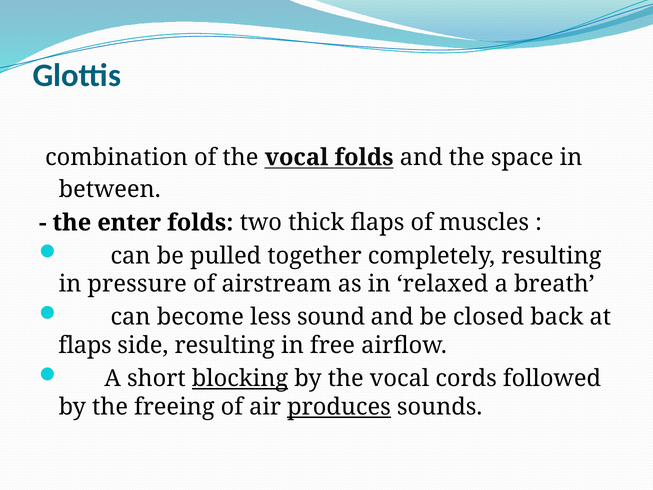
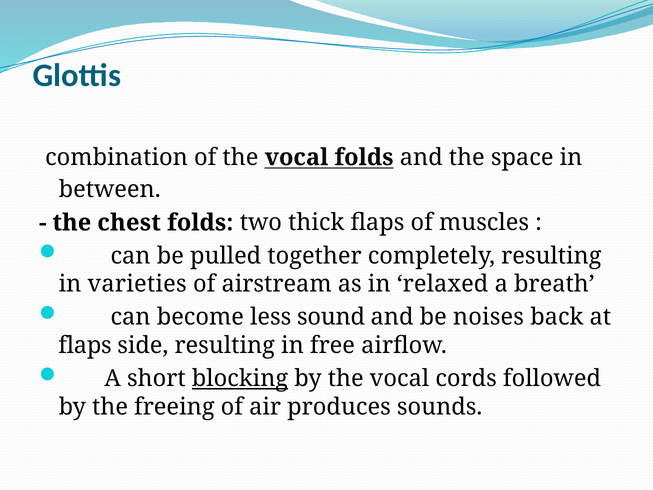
enter: enter -> chest
pressure: pressure -> varieties
closed: closed -> noises
produces underline: present -> none
